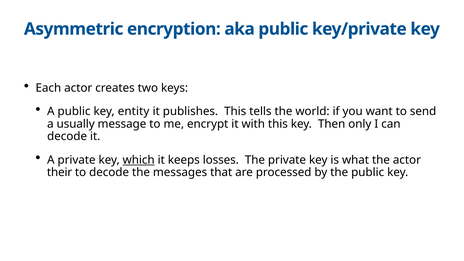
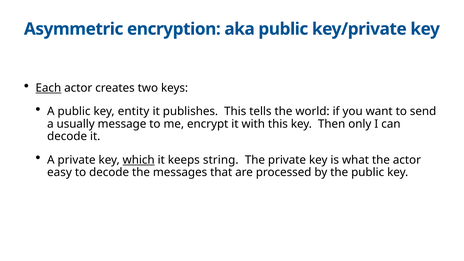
Each underline: none -> present
losses: losses -> string
their: their -> easy
